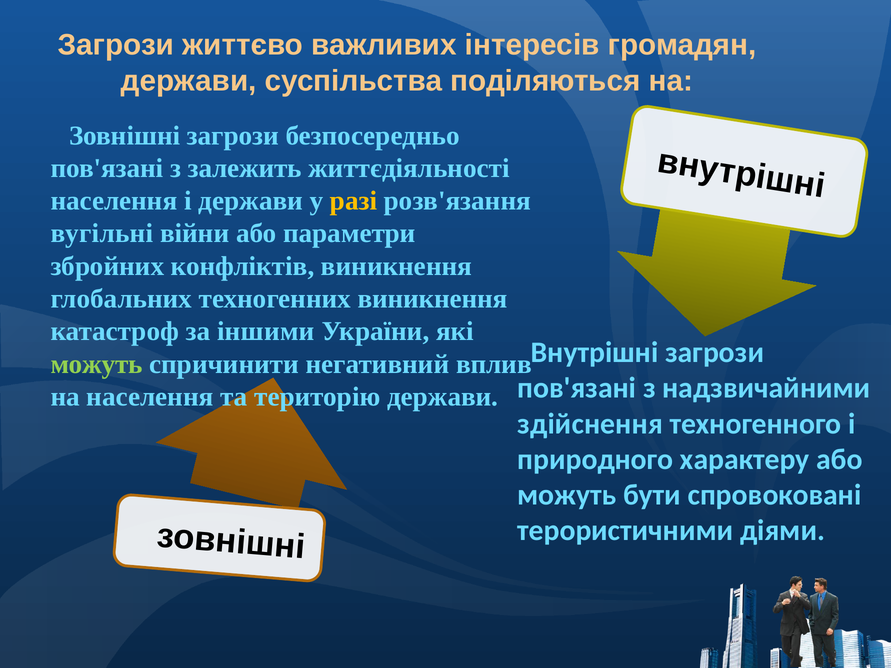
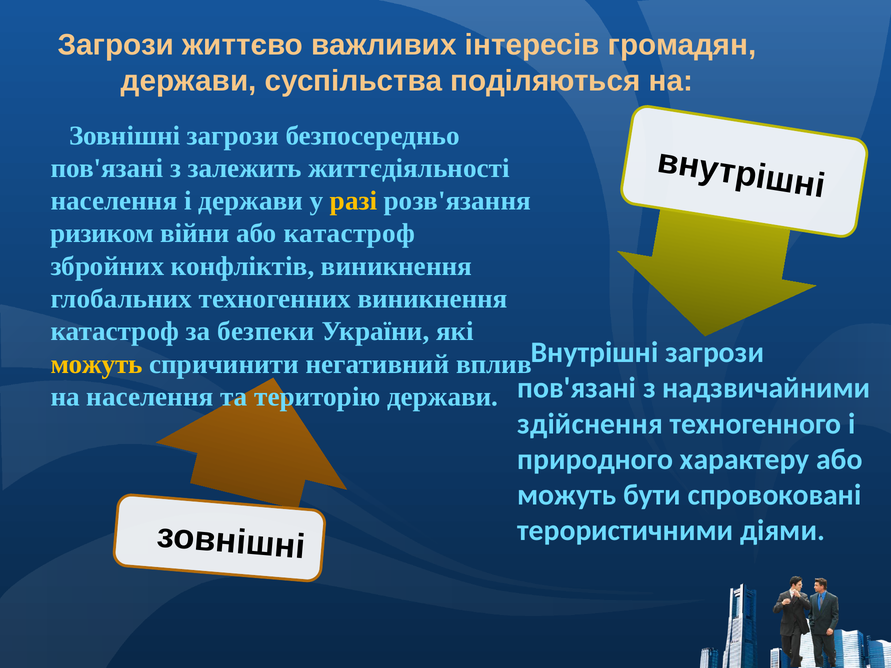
вугільні: вугільні -> ризиком
або параметри: параметри -> катастроф
іншими: іншими -> безпеки
можуть at (97, 364) colour: light green -> yellow
